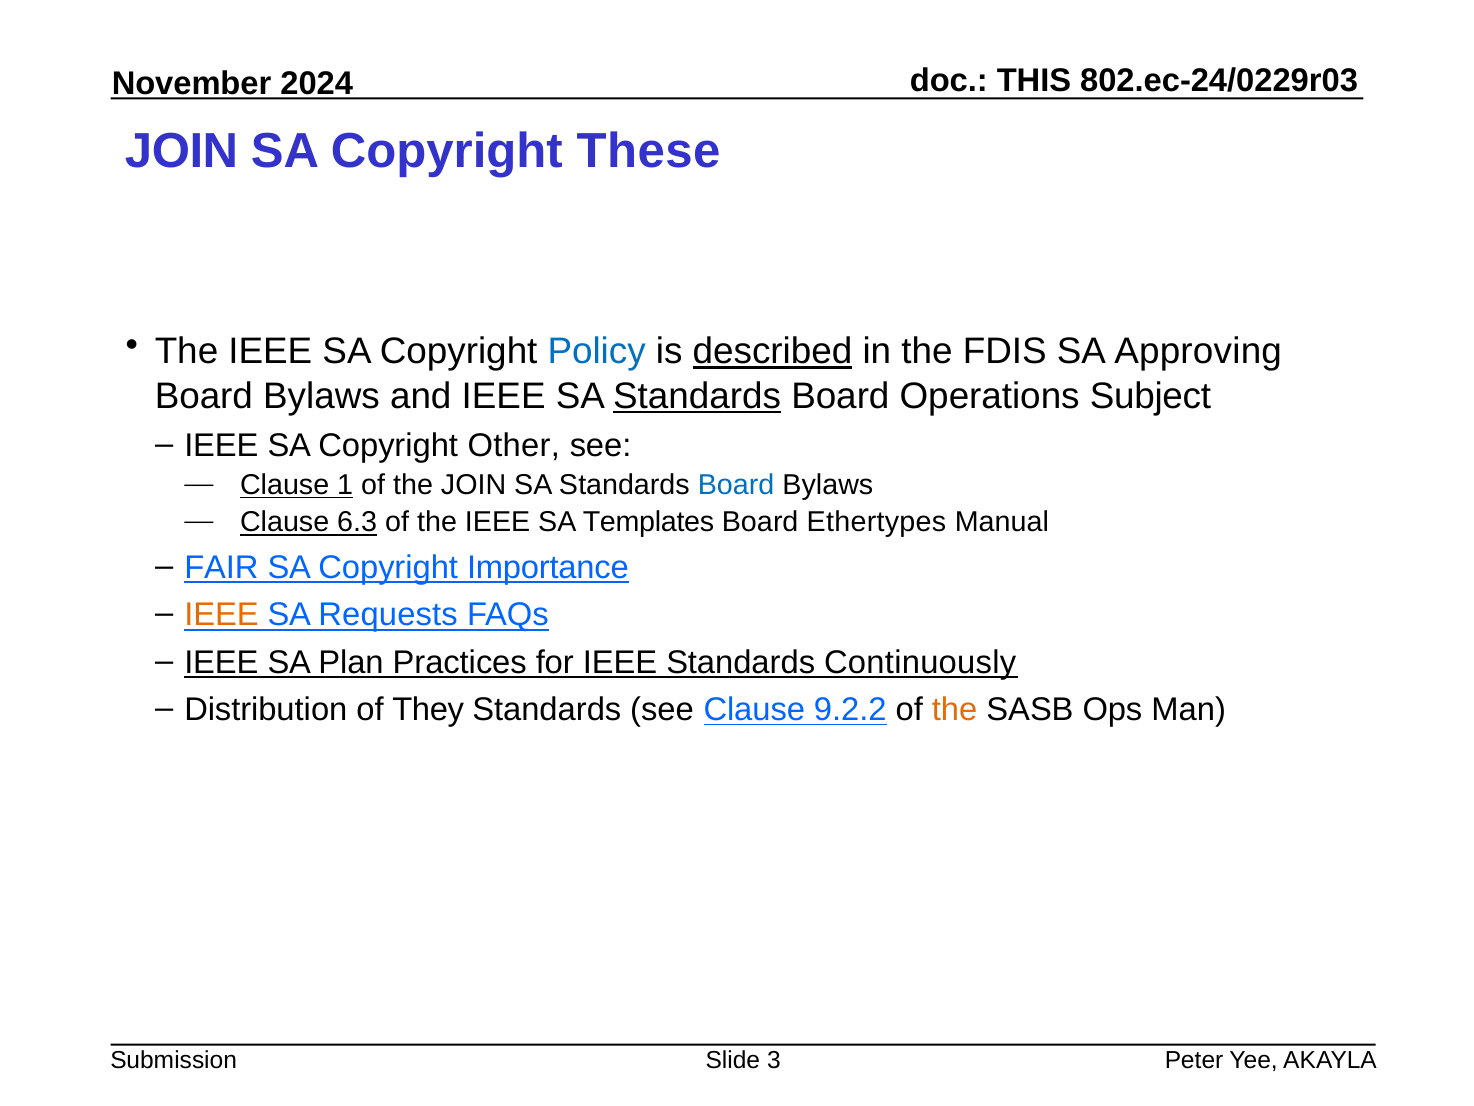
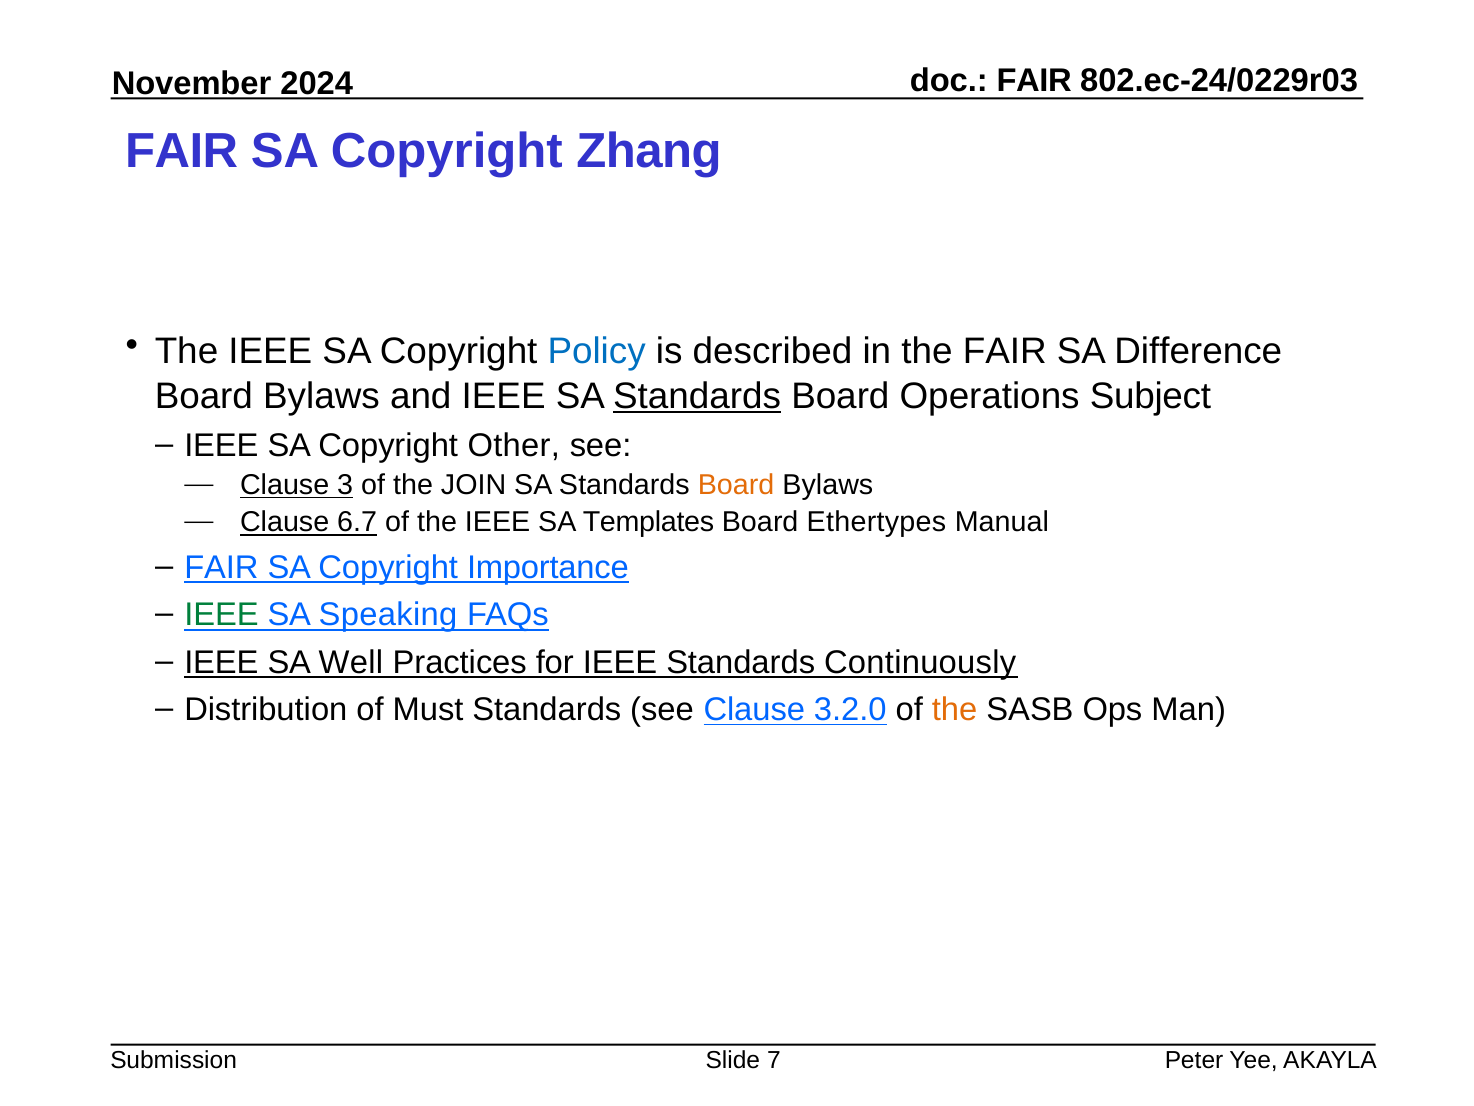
THIS at (1034, 81): THIS -> FAIR
JOIN at (182, 151): JOIN -> FAIR
These: These -> Zhang
described underline: present -> none
the FDIS: FDIS -> FAIR
Approving: Approving -> Difference
1: 1 -> 3
Board at (736, 485) colour: blue -> orange
6.3: 6.3 -> 6.7
IEEE at (221, 615) colour: orange -> green
Requests: Requests -> Speaking
Plan: Plan -> Well
They: They -> Must
9.2.2: 9.2.2 -> 3.2.0
3: 3 -> 7
